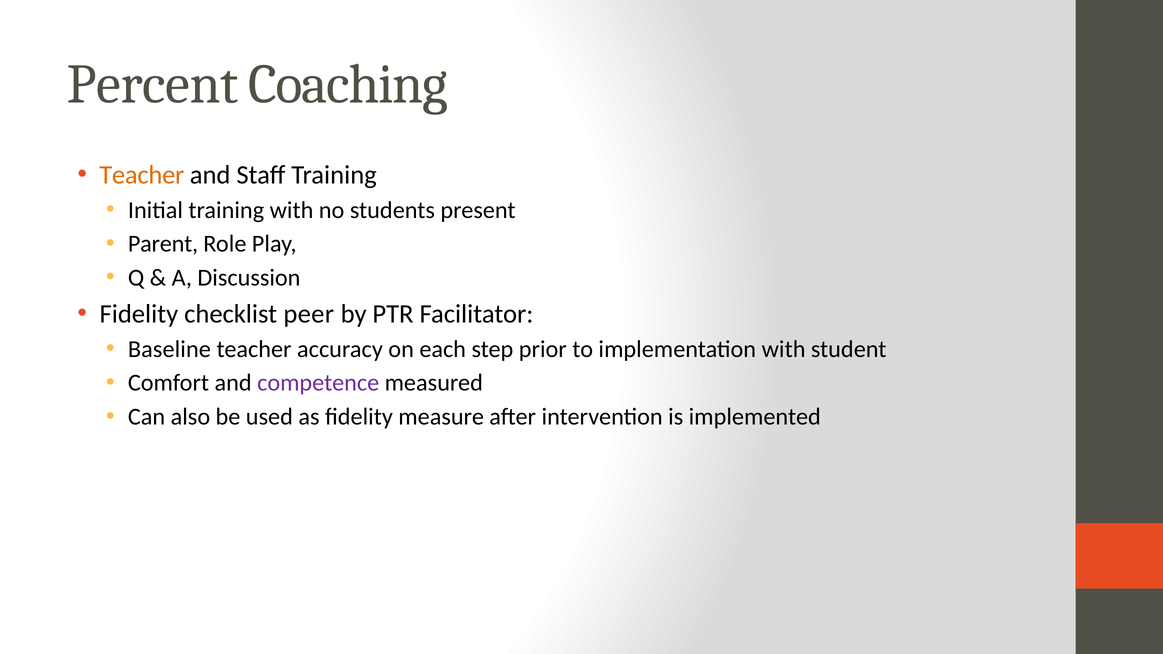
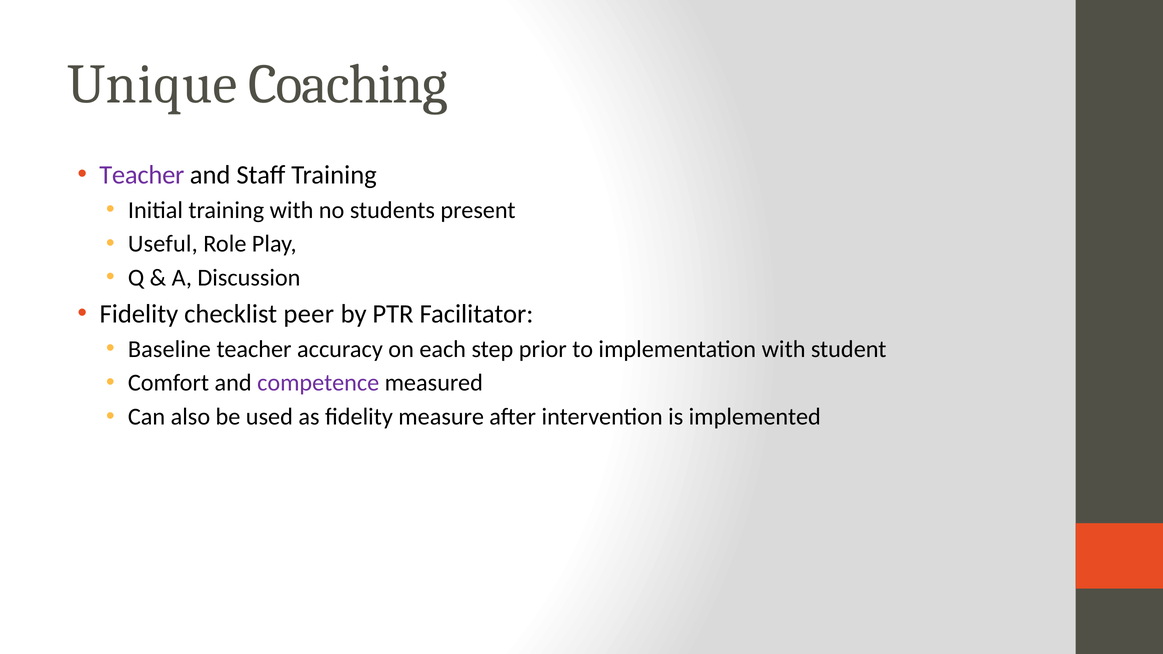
Percent: Percent -> Unique
Teacher at (142, 175) colour: orange -> purple
Parent: Parent -> Useful
